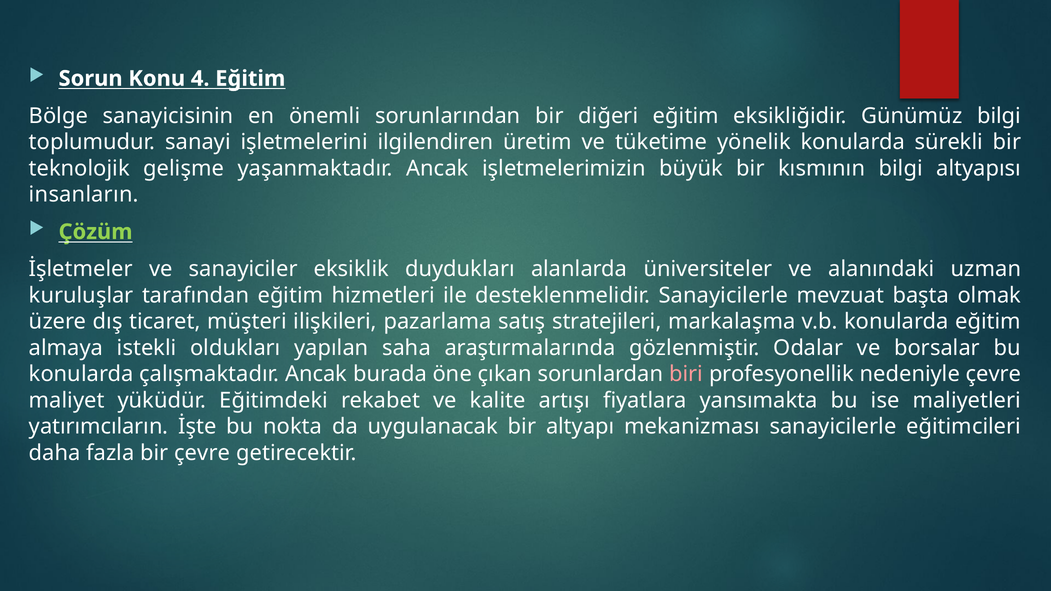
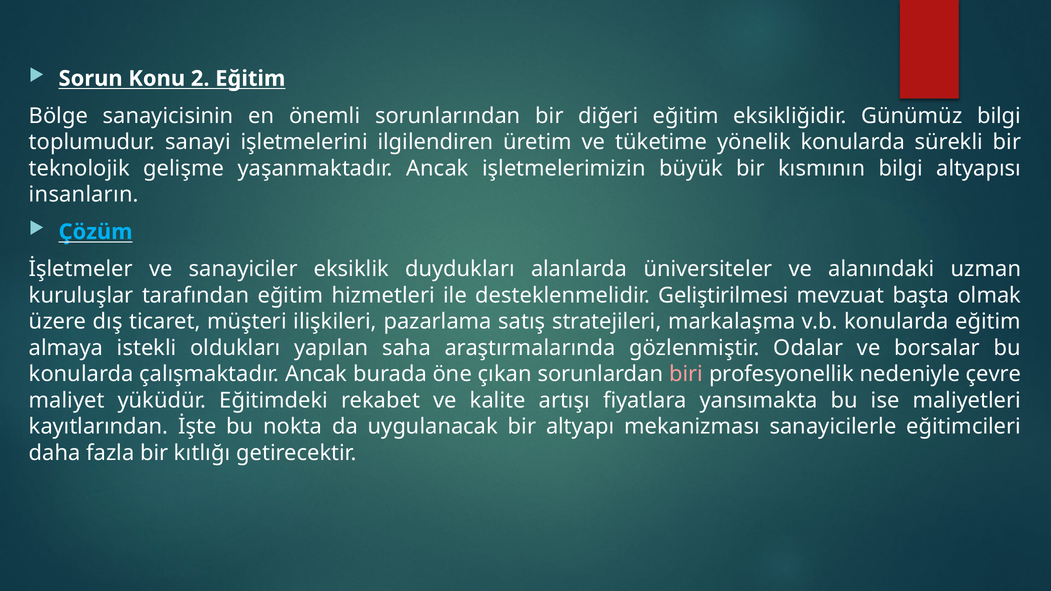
4: 4 -> 2
Çözüm colour: light green -> light blue
desteklenmelidir Sanayicilerle: Sanayicilerle -> Geliştirilmesi
yatırımcıların: yatırımcıların -> kayıtlarından
bir çevre: çevre -> kıtlığı
